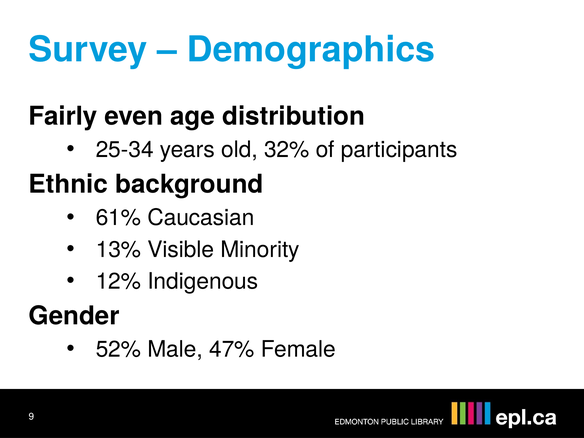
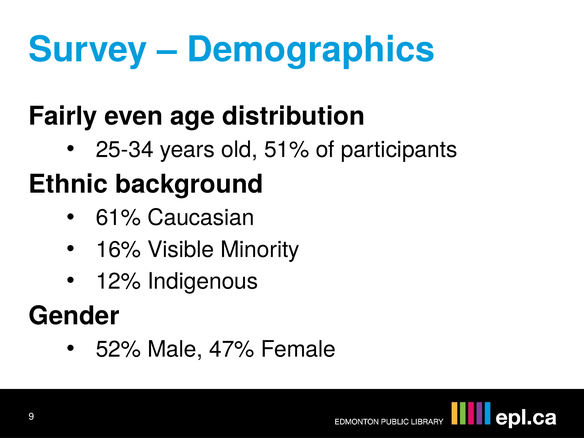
32%: 32% -> 51%
13%: 13% -> 16%
